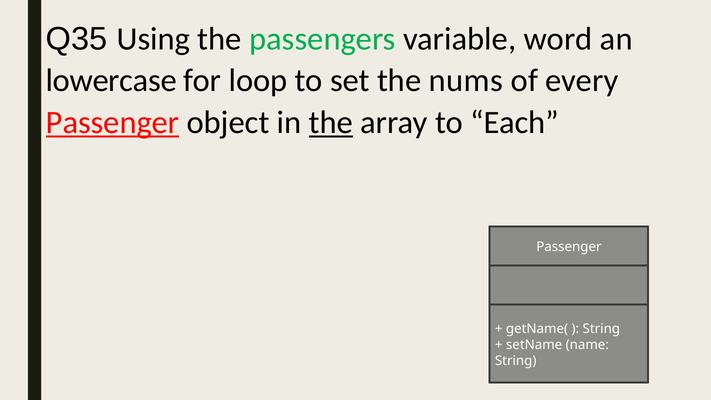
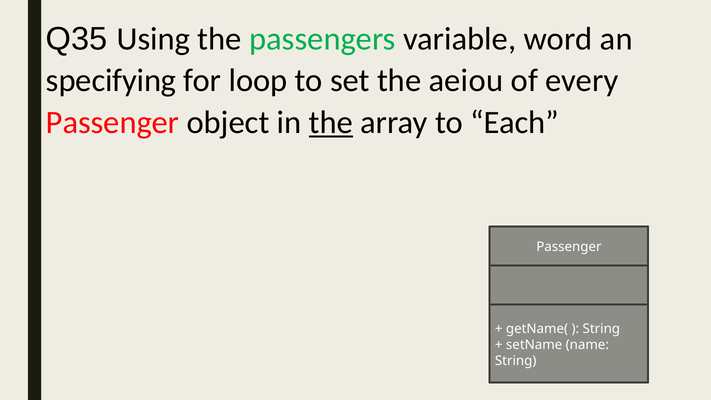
lowercase: lowercase -> specifying
nums: nums -> aeiou
Passenger at (113, 123) underline: present -> none
